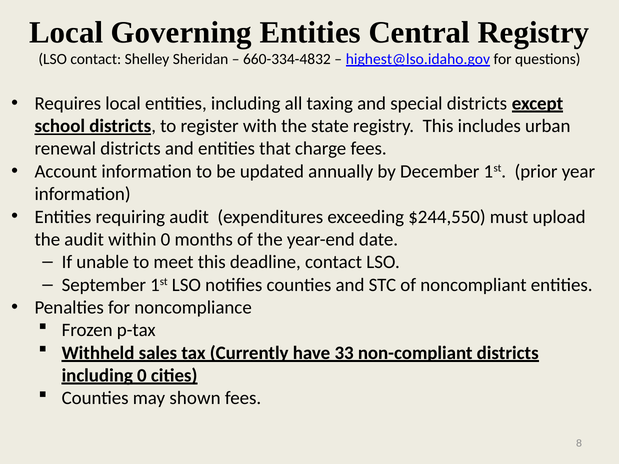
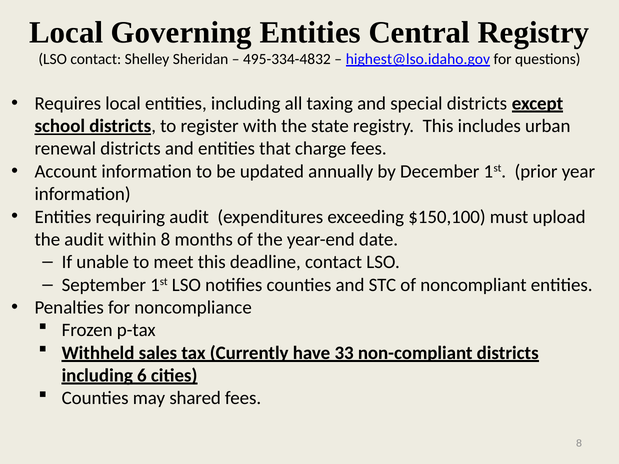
660-334-4832: 660-334-4832 -> 495-334-4832
$244,550: $244,550 -> $150,100
within 0: 0 -> 8
including 0: 0 -> 6
shown: shown -> shared
